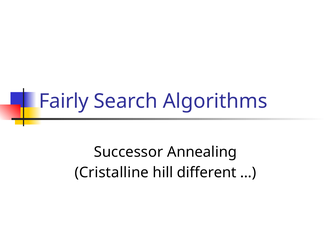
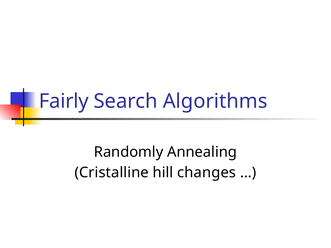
Successor: Successor -> Randomly
different: different -> changes
